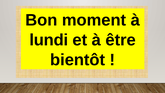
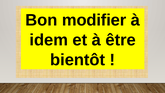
moment: moment -> modifier
lundi: lundi -> idem
